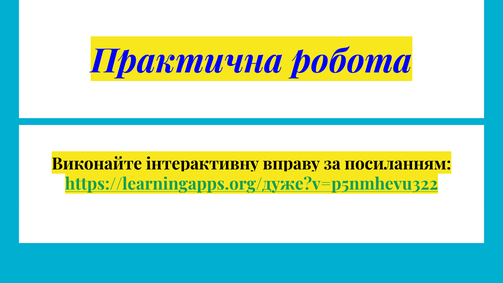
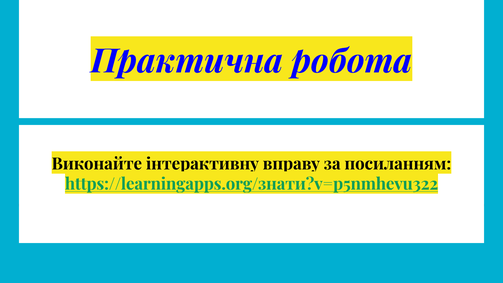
https://learningapps.org/дуже?v=p5nmhevu322: https://learningapps.org/дуже?v=p5nmhevu322 -> https://learningapps.org/знати?v=p5nmhevu322
